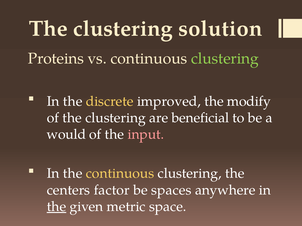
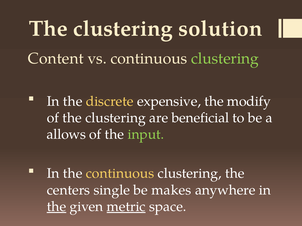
Proteins: Proteins -> Content
improved: improved -> expensive
would: would -> allows
input colour: pink -> light green
factor: factor -> single
spaces: spaces -> makes
metric underline: none -> present
